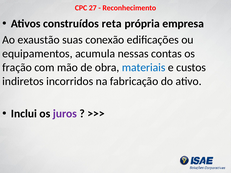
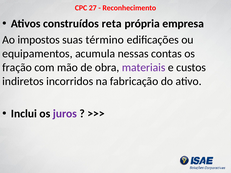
exaustão: exaustão -> impostos
conexão: conexão -> término
materiais colour: blue -> purple
